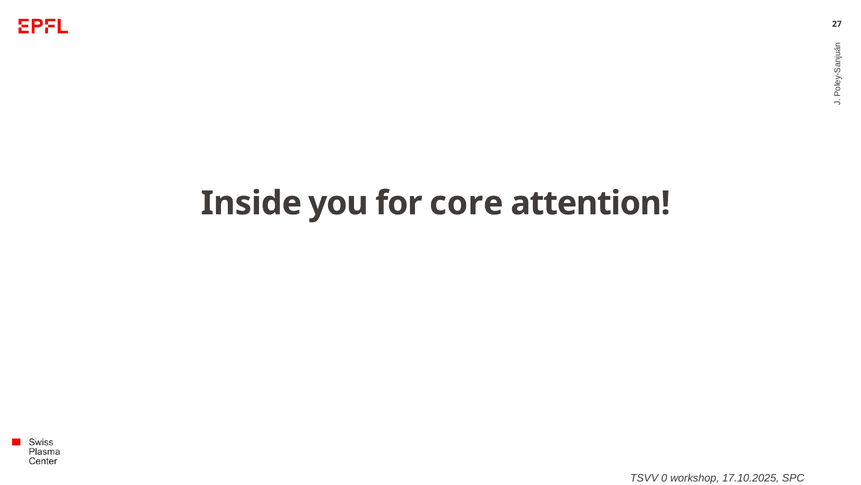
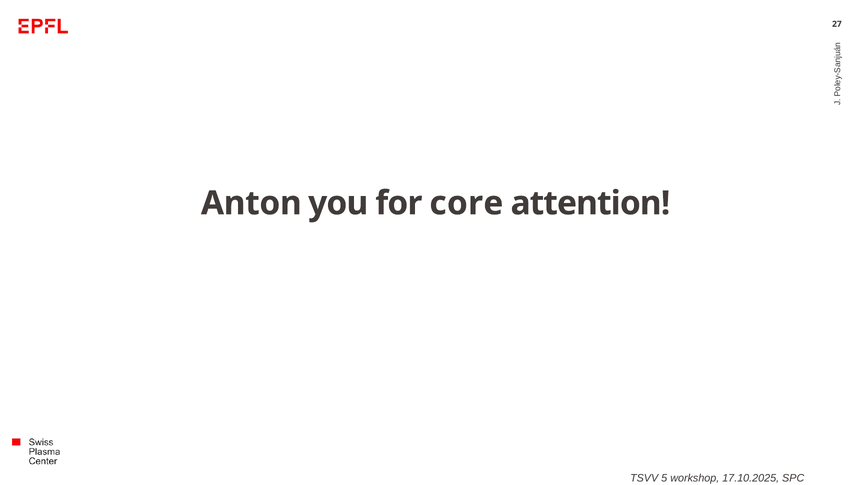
Inside: Inside -> Anton
0: 0 -> 5
